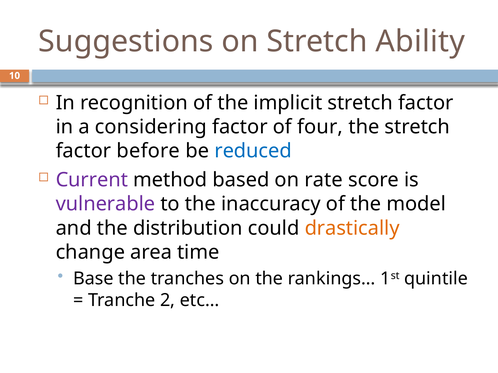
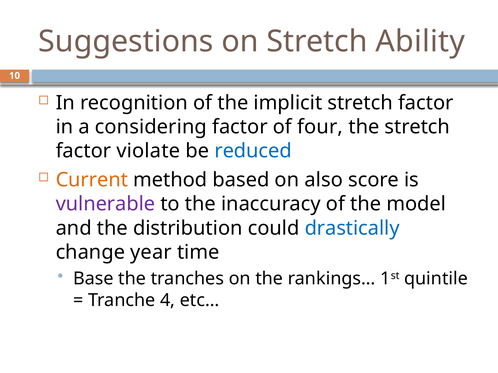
before: before -> violate
Current colour: purple -> orange
rate: rate -> also
drastically colour: orange -> blue
area: area -> year
2: 2 -> 4
